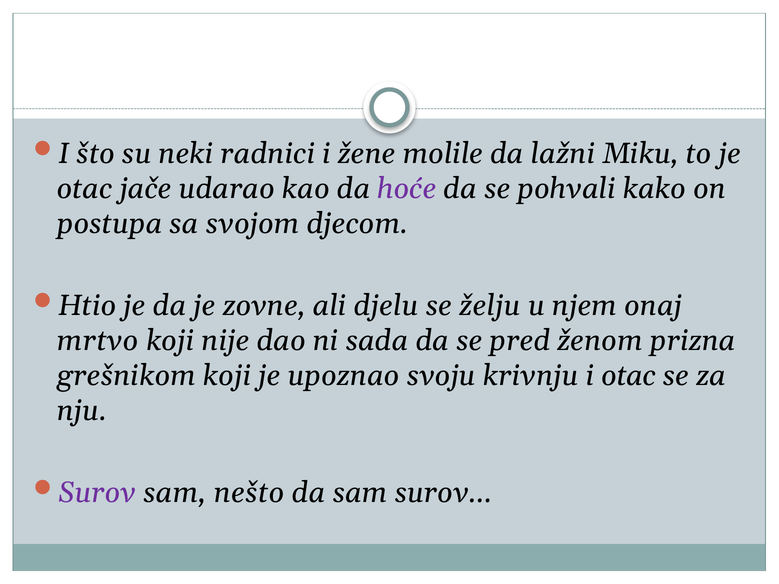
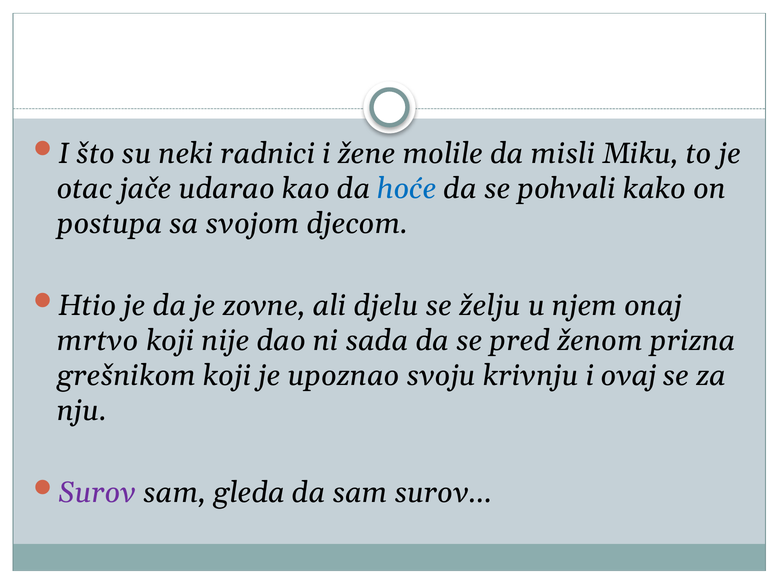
lažni: lažni -> misli
hoće colour: purple -> blue
i otac: otac -> ovaj
nešto: nešto -> gleda
